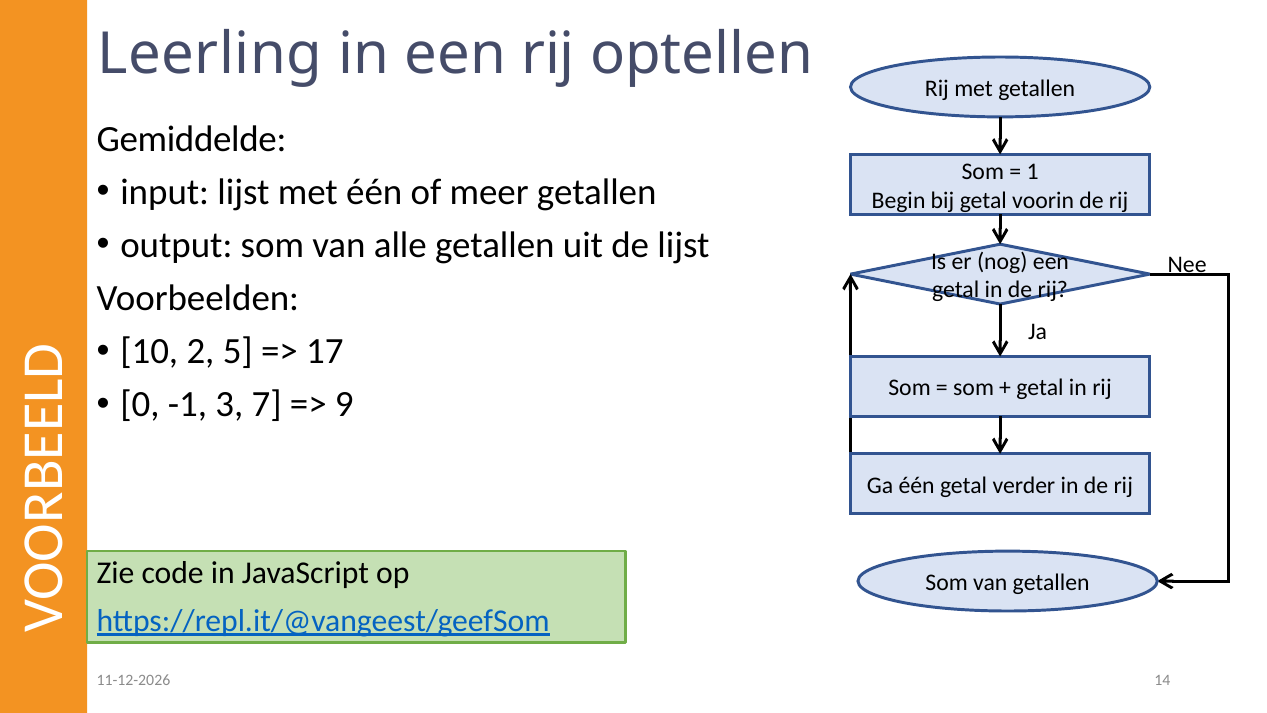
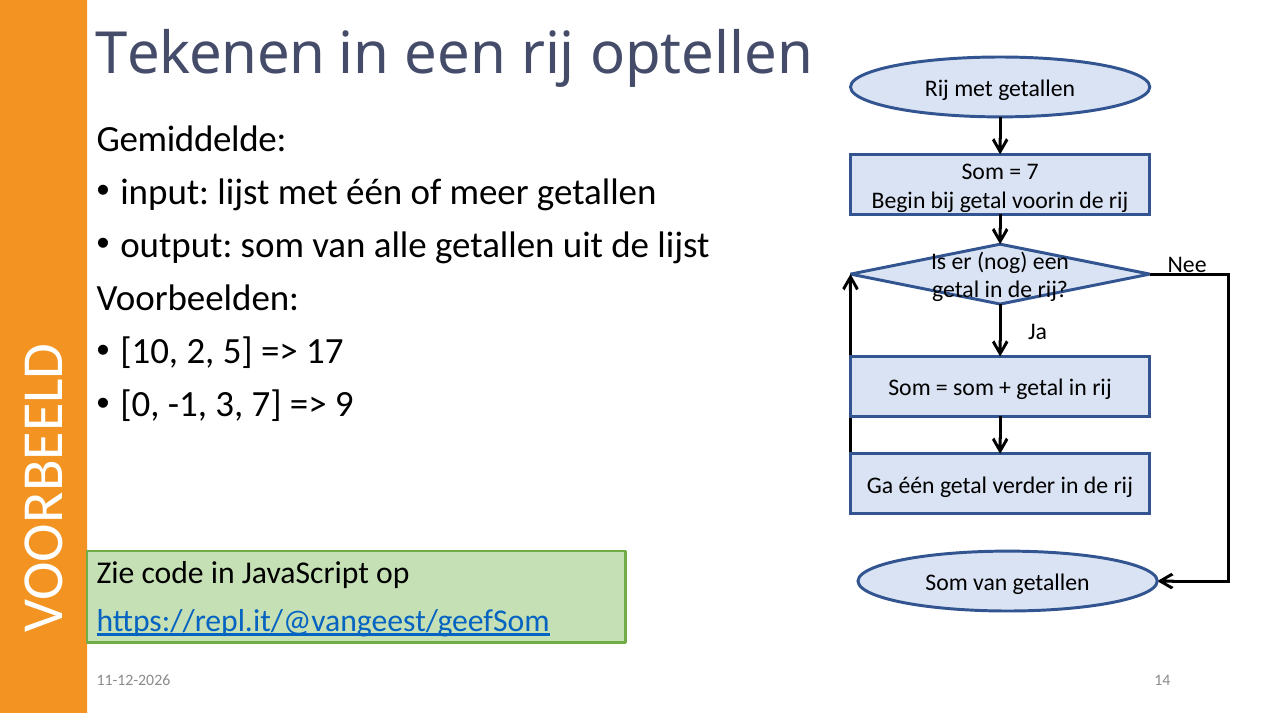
Leerling: Leerling -> Tekenen
1 at (1033, 172): 1 -> 7
